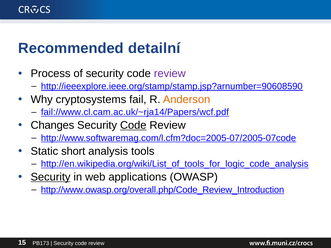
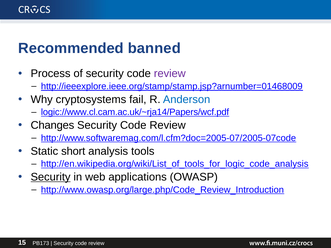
detailní: detailní -> banned
http://ieeexplore.ieee.org/stamp/stamp.jsp?arnumber=90608590: http://ieeexplore.ieee.org/stamp/stamp.jsp?arnumber=90608590 -> http://ieeexplore.ieee.org/stamp/stamp.jsp?arnumber=01468009
Anderson colour: orange -> blue
fail://www.cl.cam.ac.uk/~rja14/Papers/wcf.pdf: fail://www.cl.cam.ac.uk/~rja14/Papers/wcf.pdf -> logic://www.cl.cam.ac.uk/~rja14/Papers/wcf.pdf
Code at (133, 125) underline: present -> none
http://www.owasp.org/overall.php/Code_Review_Introduction: http://www.owasp.org/overall.php/Code_Review_Introduction -> http://www.owasp.org/large.php/Code_Review_Introduction
